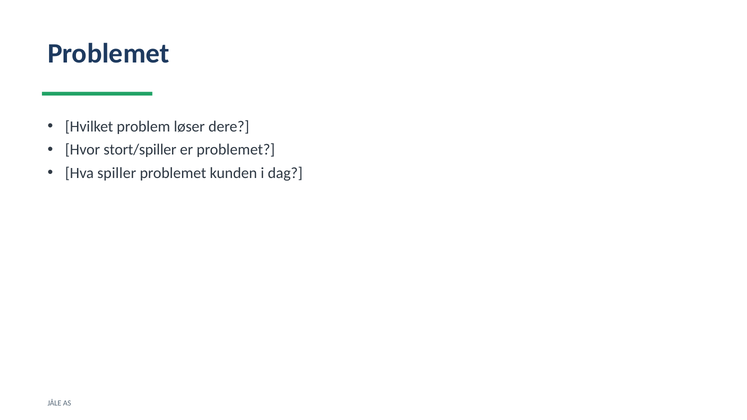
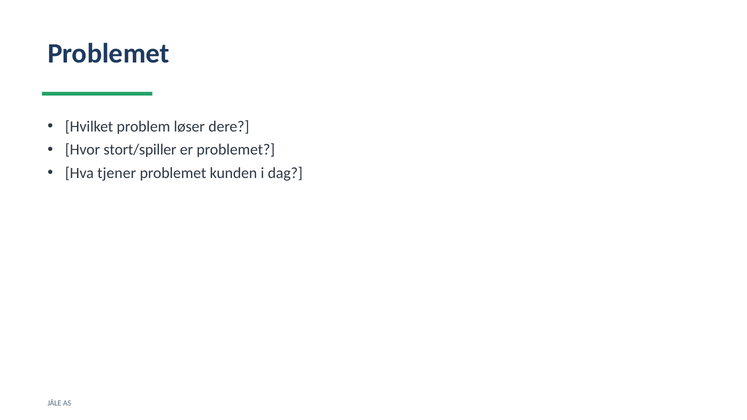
spiller: spiller -> tjener
